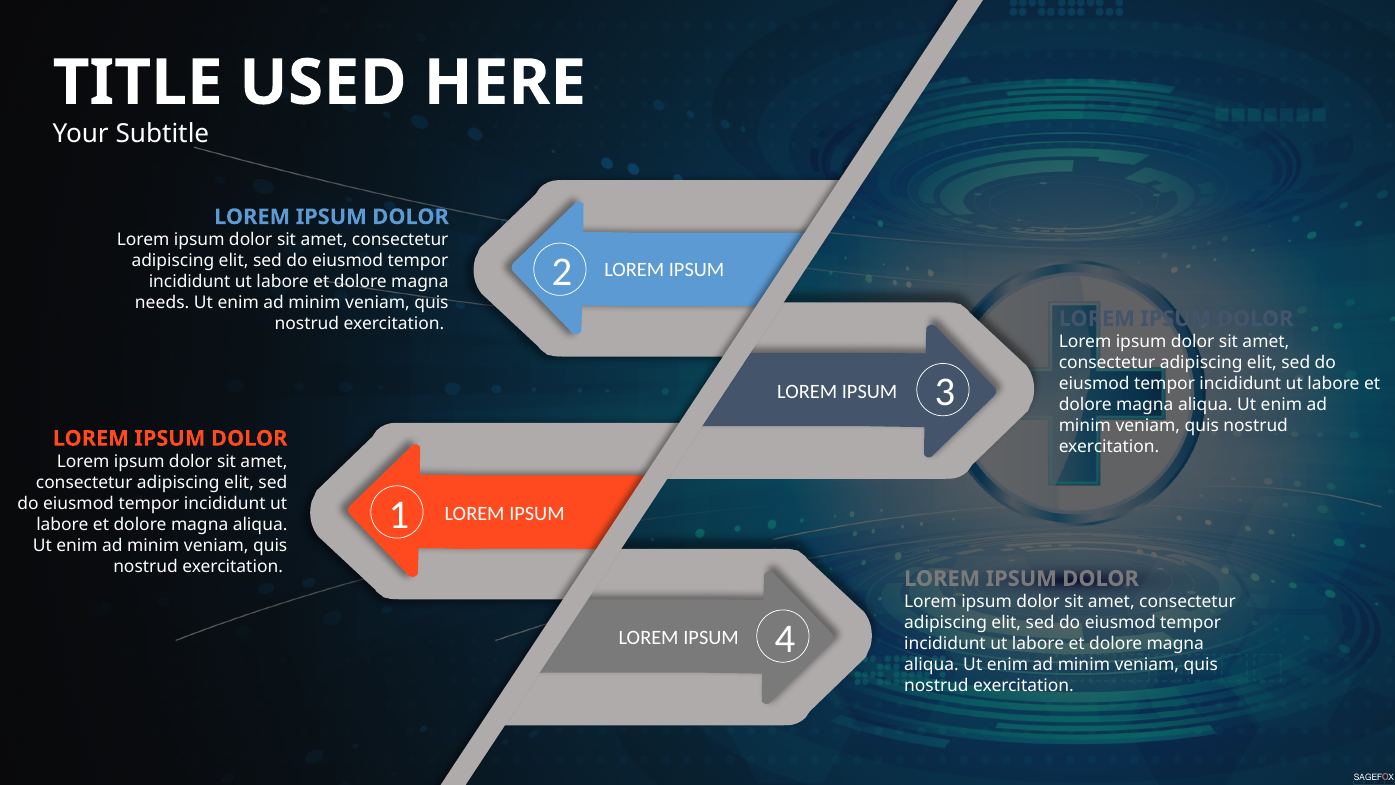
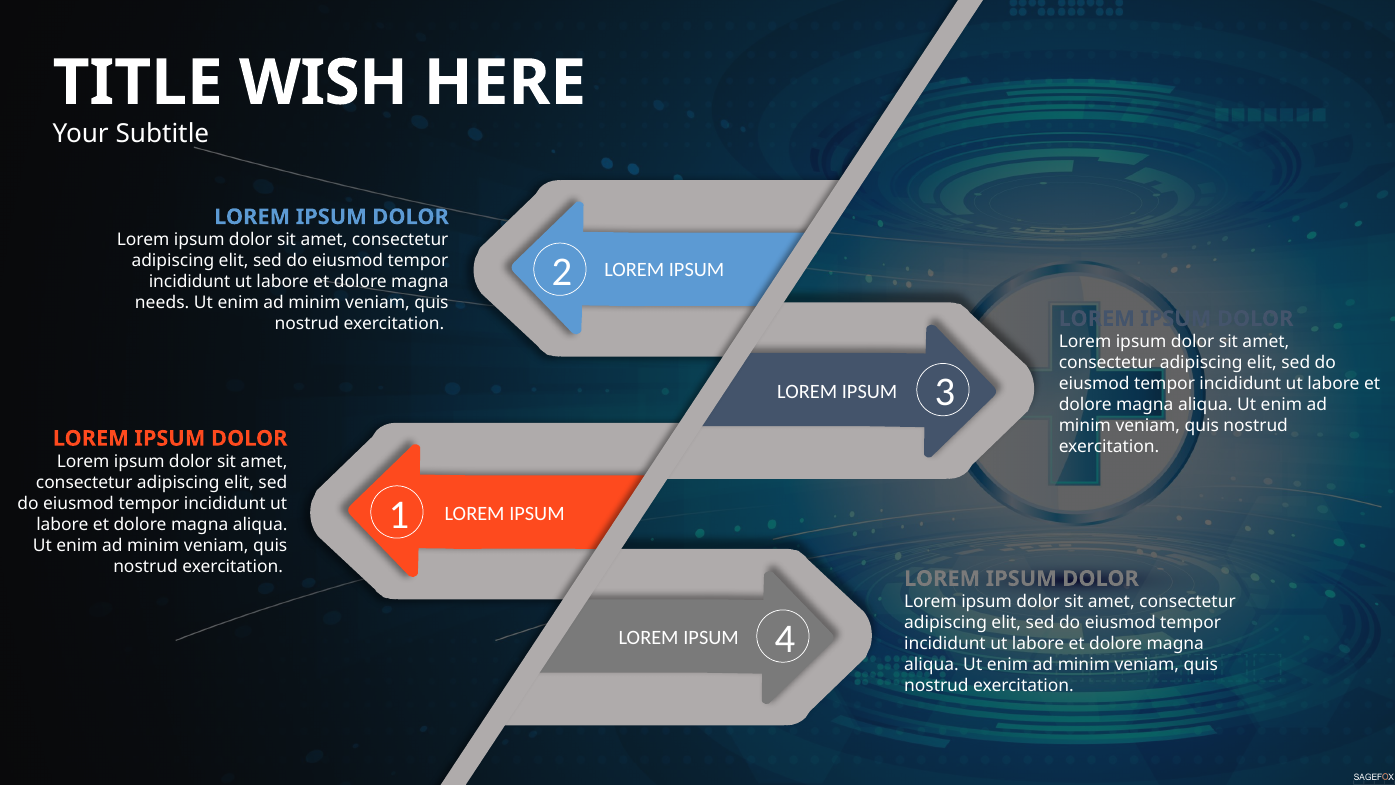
USED: USED -> WISH
